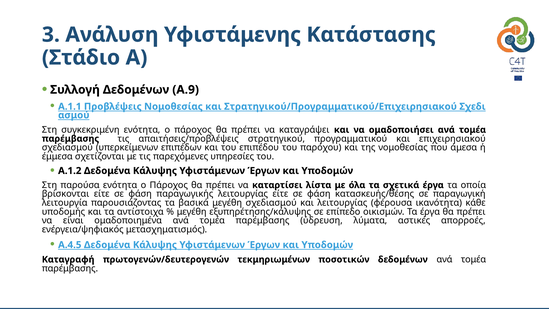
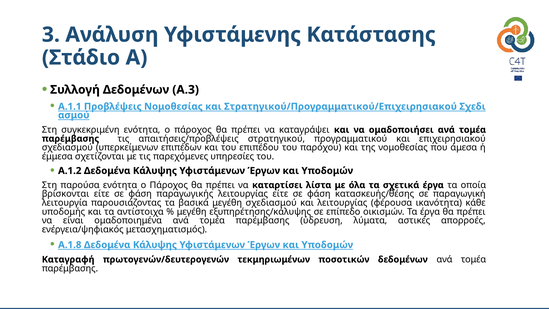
Α.9: Α.9 -> Α.3
Α.4.5: Α.4.5 -> Α.1.8
